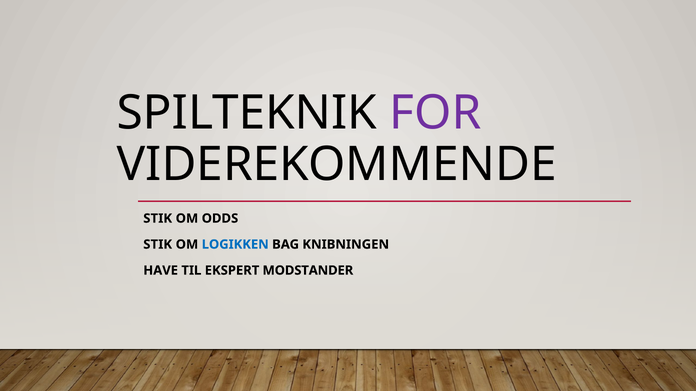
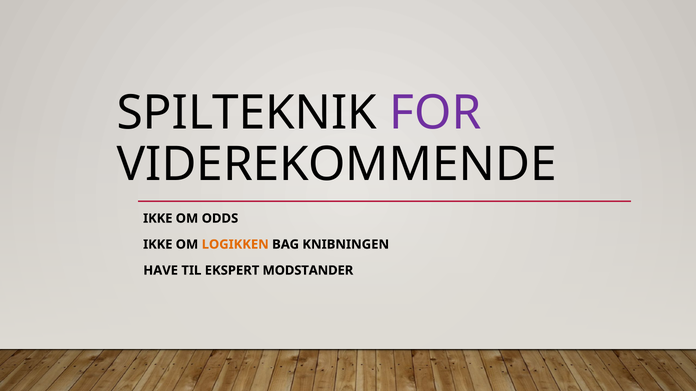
STIK at (158, 219): STIK -> IKKE
STIK at (158, 245): STIK -> IKKE
LOGIKKEN colour: blue -> orange
